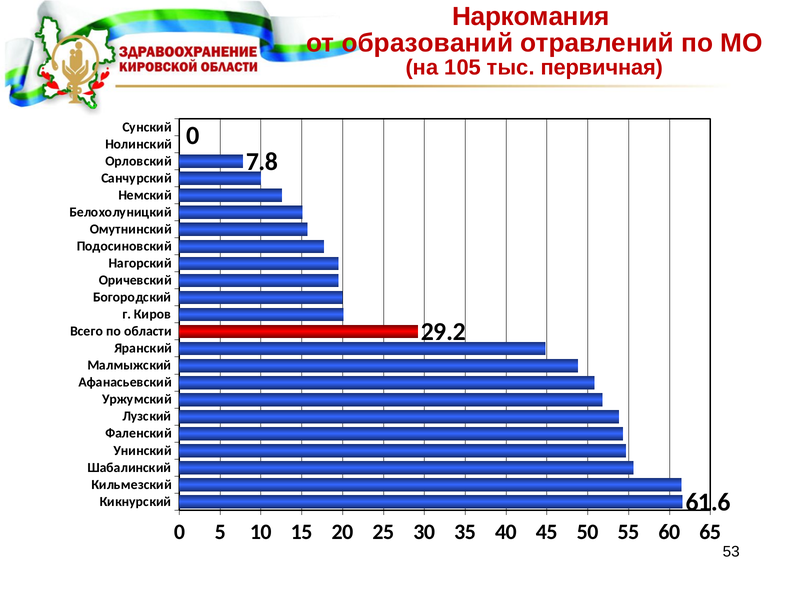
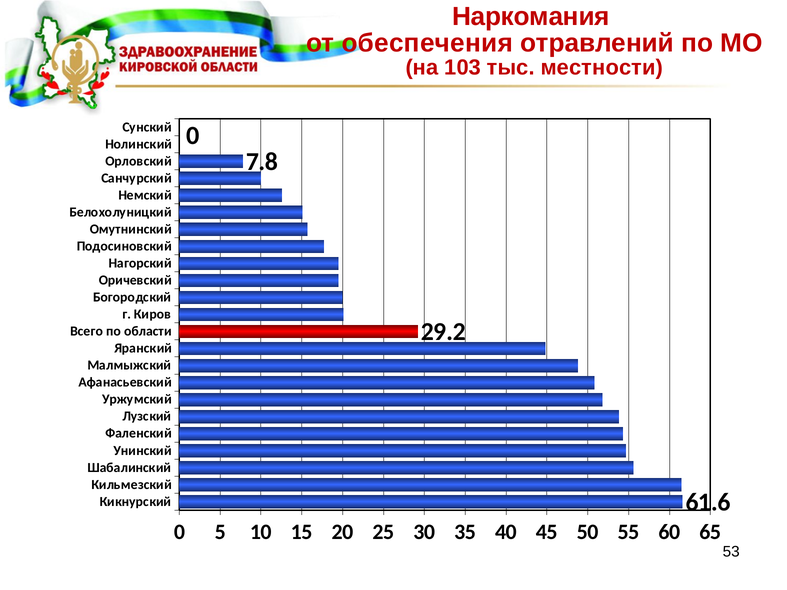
образований: образований -> обеспечения
105: 105 -> 103
первичная: первичная -> местности
